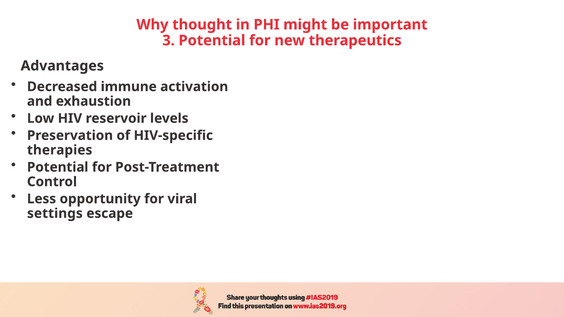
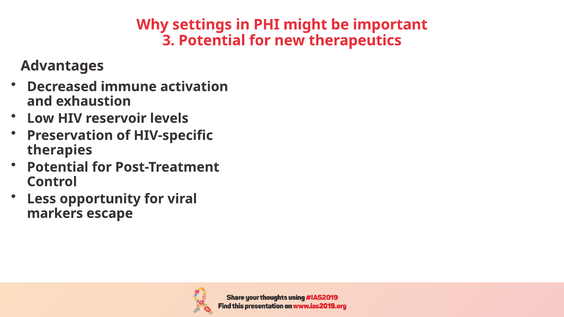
thought: thought -> settings
settings: settings -> markers
